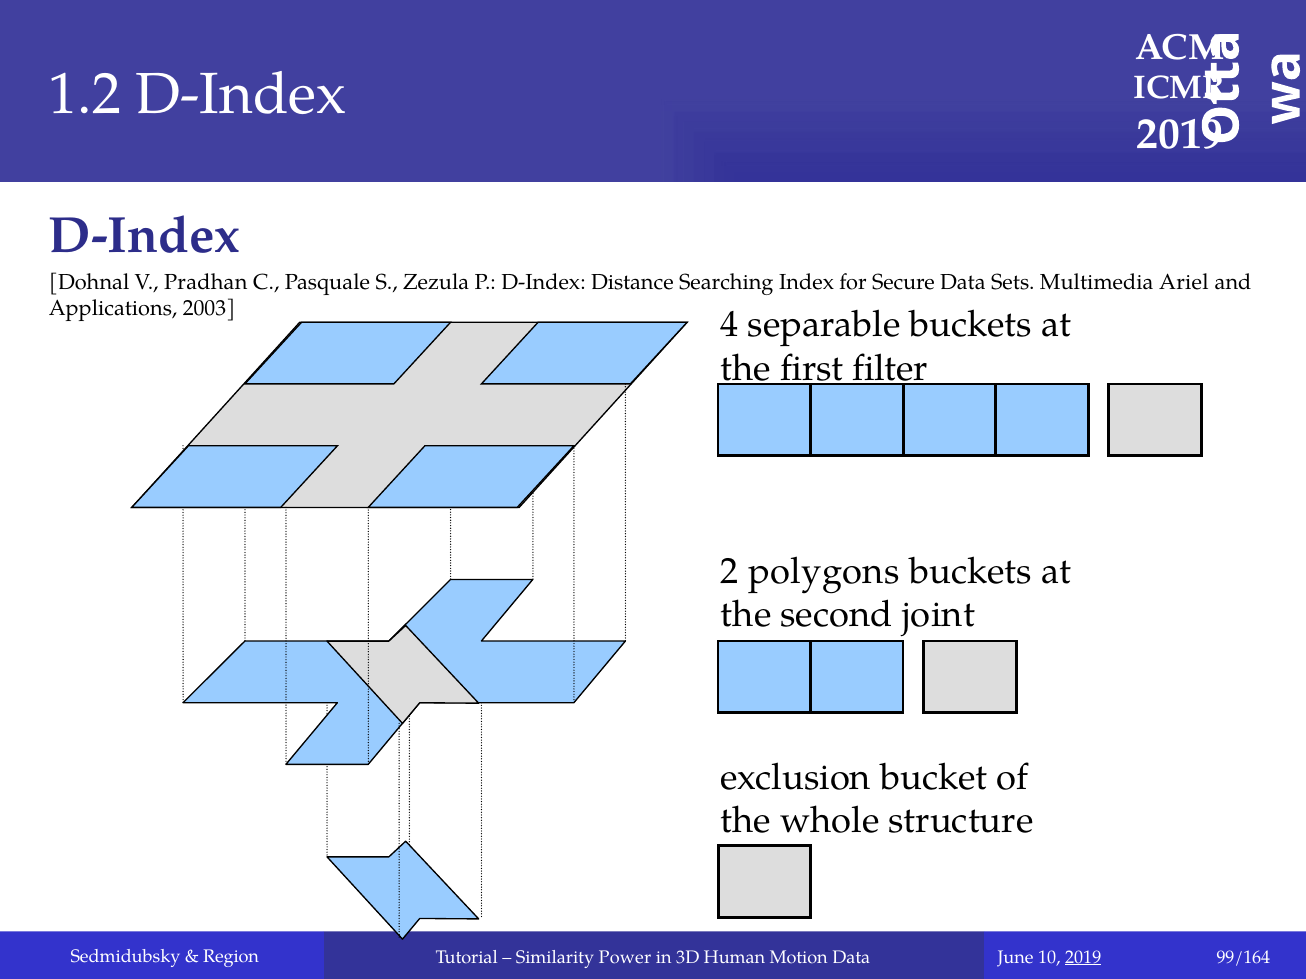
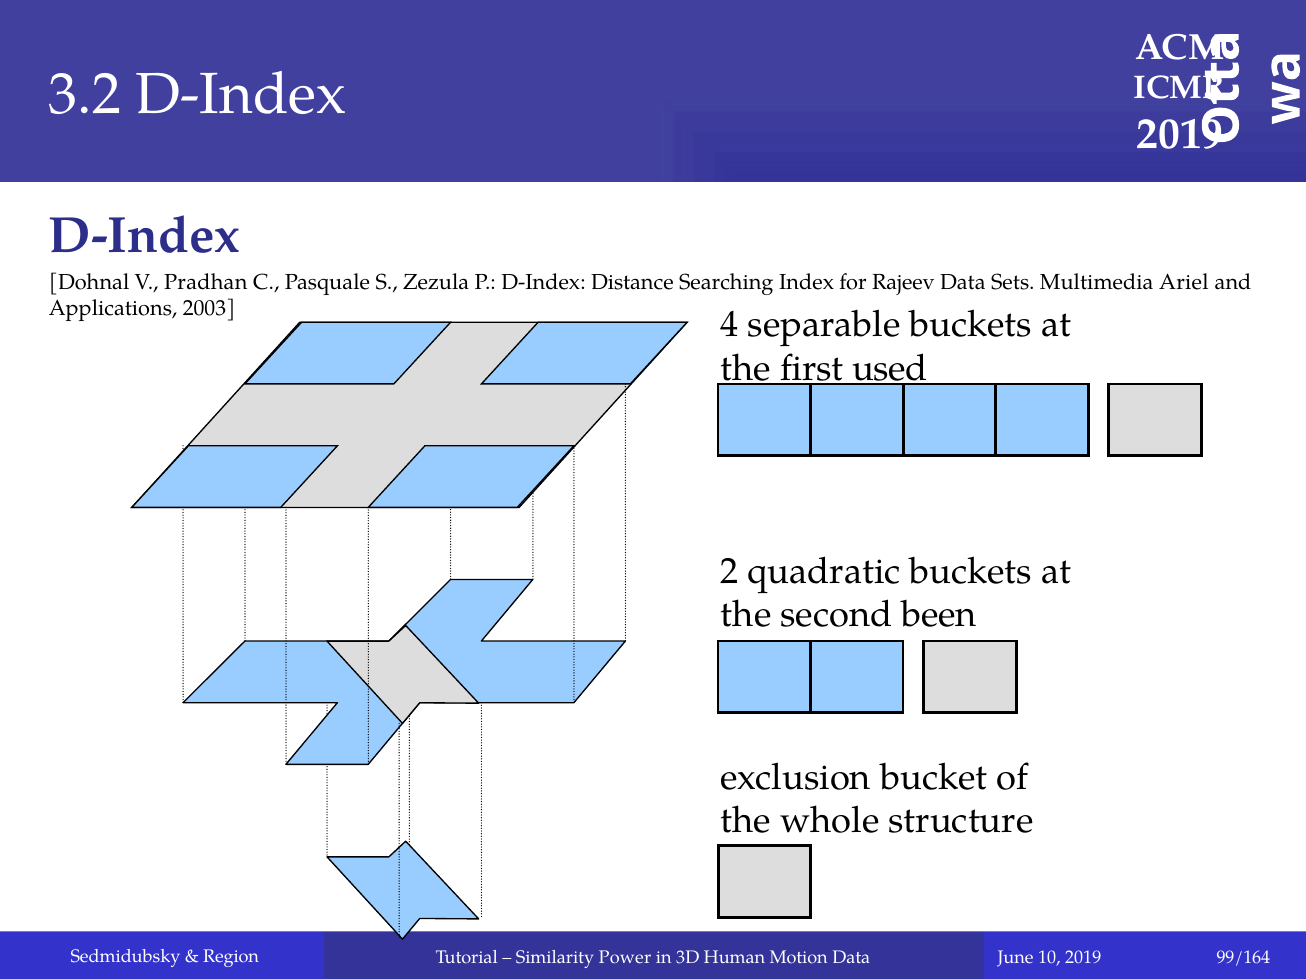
1.2: 1.2 -> 3.2
Secure: Secure -> Rajeev
filter: filter -> used
polygons: polygons -> quadratic
joint: joint -> been
2019 at (1083, 958) underline: present -> none
